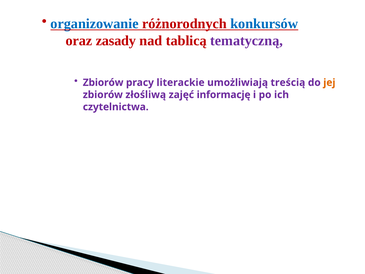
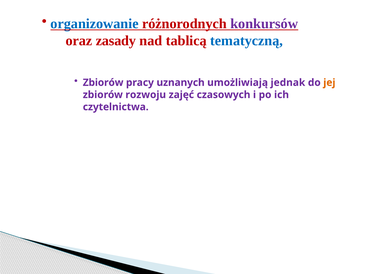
konkursów colour: blue -> purple
tematyczną colour: purple -> blue
literackie: literackie -> uznanych
treścią: treścią -> jednak
złośliwą: złośliwą -> rozwoju
informację: informację -> czasowych
